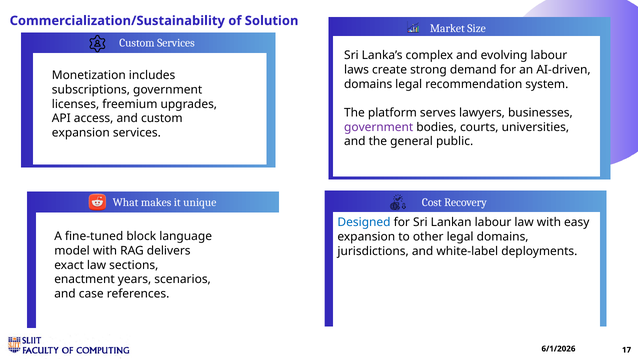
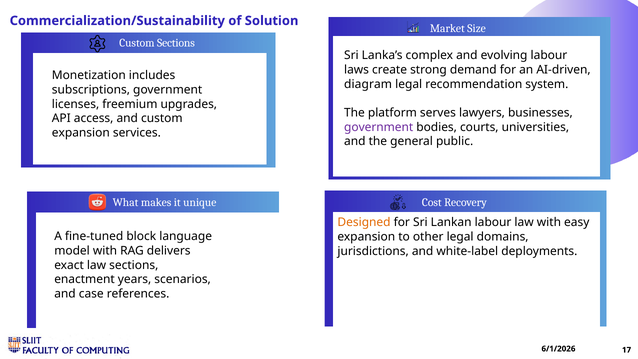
Custom Services: Services -> Sections
domains at (368, 84): domains -> diagram
Designed colour: blue -> orange
